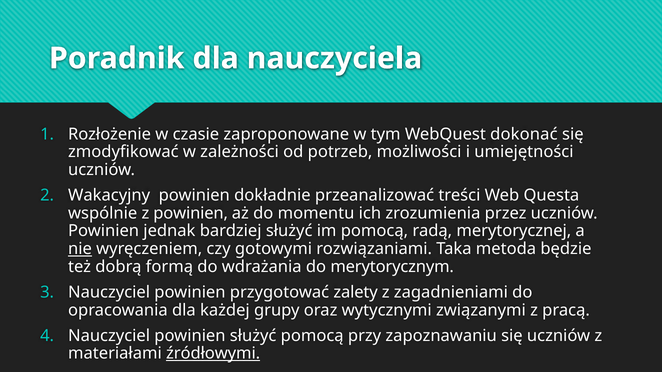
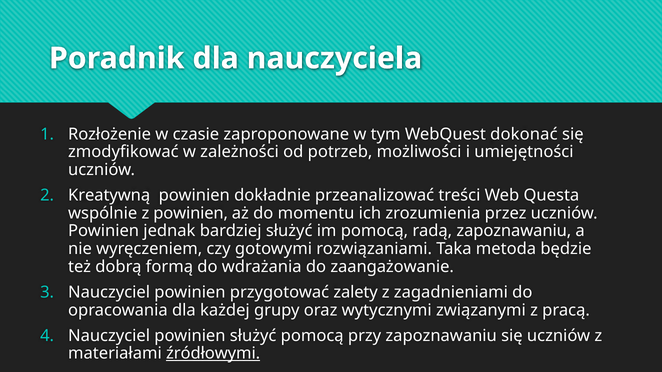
Wakacyjny: Wakacyjny -> Kreatywną
radą merytorycznej: merytorycznej -> zapoznawaniu
nie underline: present -> none
merytorycznym: merytorycznym -> zaangażowanie
